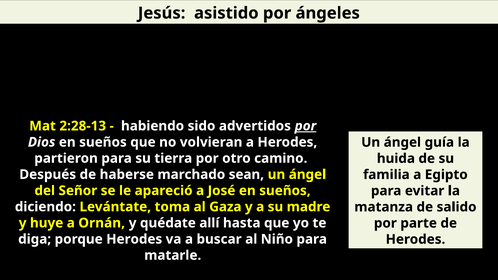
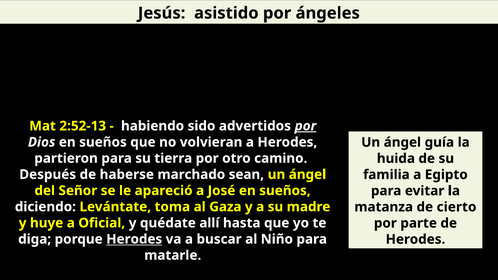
2:28-13: 2:28-13 -> 2:52-13
salido: salido -> cierto
Ornán: Ornán -> Oficial
Herodes at (134, 239) underline: none -> present
